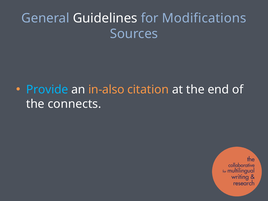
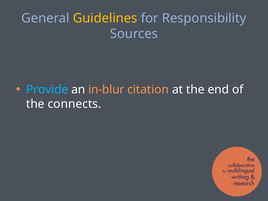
Guidelines colour: white -> yellow
Modifications: Modifications -> Responsibility
in-also: in-also -> in-blur
